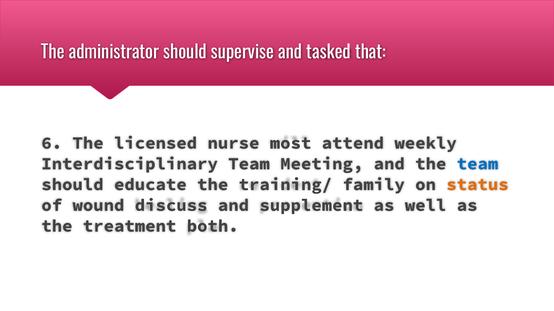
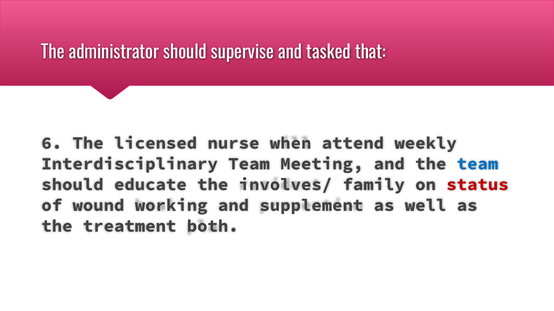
most: most -> when
training/: training/ -> involves/
status colour: orange -> red
discuss: discuss -> working
